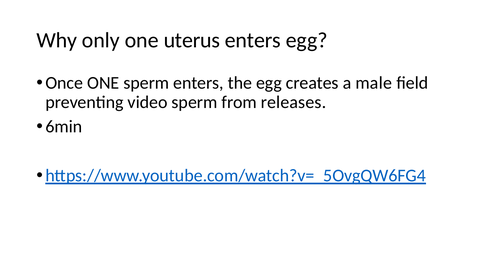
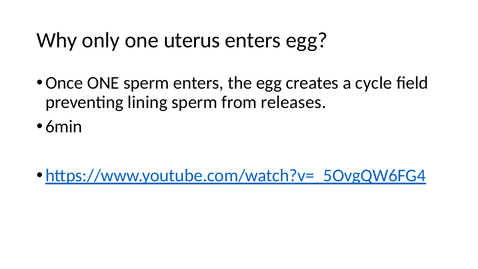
male: male -> cycle
video: video -> lining
